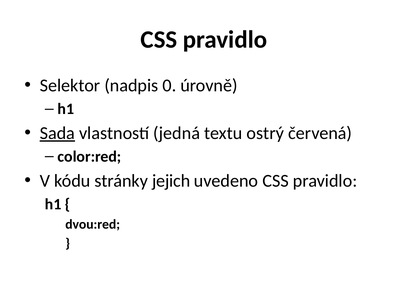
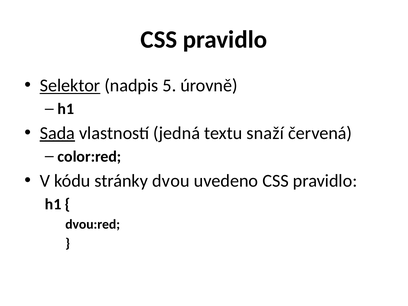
Selektor underline: none -> present
0: 0 -> 5
ostrý: ostrý -> snaží
jejich: jejich -> dvou
